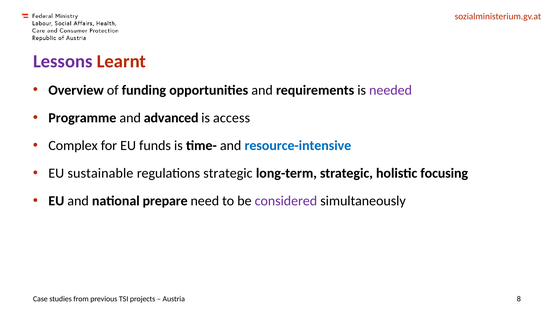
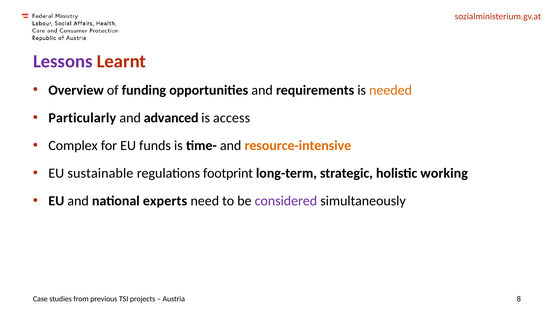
needed colour: purple -> orange
Programme: Programme -> Particularly
resource-intensive colour: blue -> orange
regulations strategic: strategic -> footprint
focusing: focusing -> working
prepare: prepare -> experts
